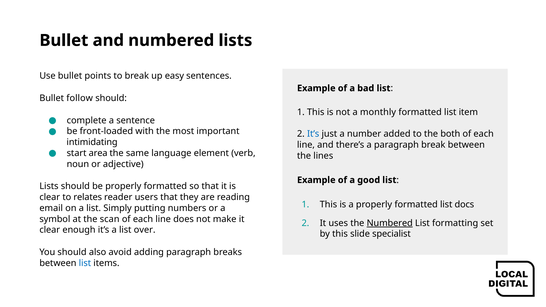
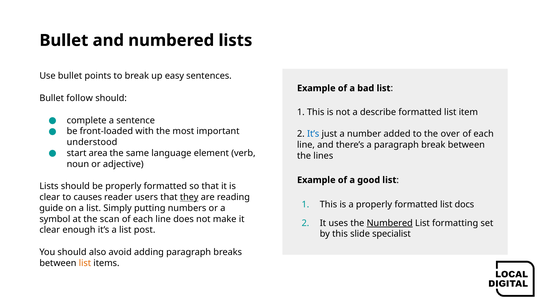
monthly: monthly -> describe
both: both -> over
intimidating: intimidating -> understood
relates: relates -> causes
they underline: none -> present
email: email -> guide
over: over -> post
list at (85, 263) colour: blue -> orange
